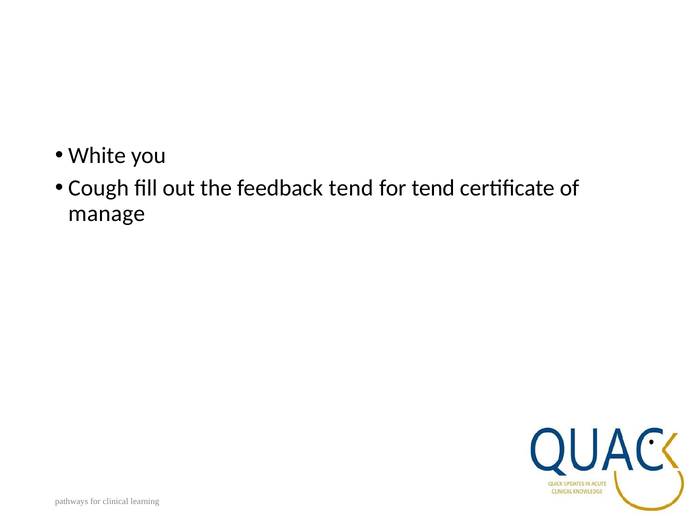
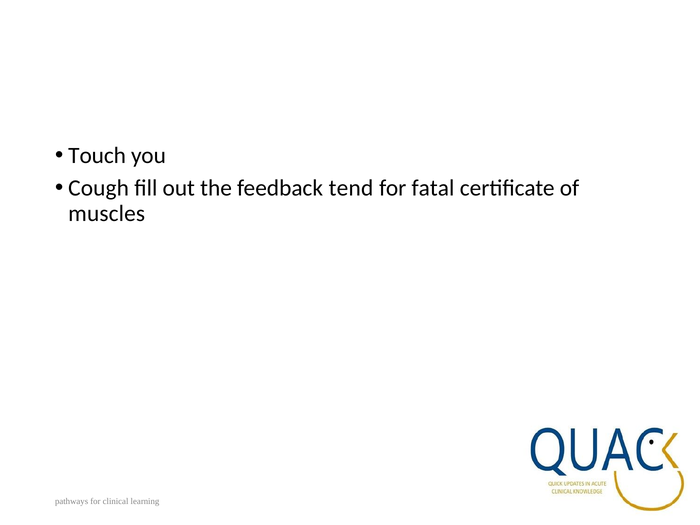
White: White -> Touch
for tend: tend -> fatal
manage: manage -> muscles
